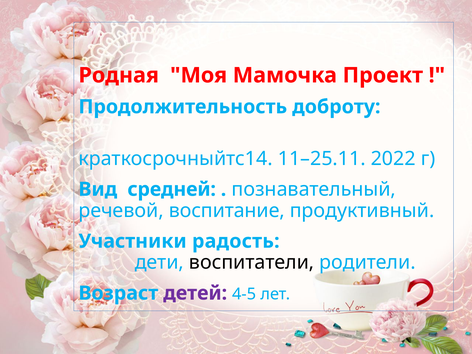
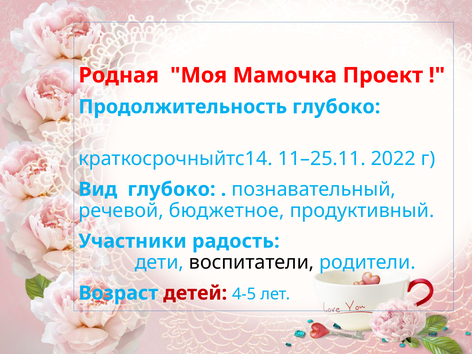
Продолжительность доброту: доброту -> глубоко
Вид средней: средней -> глубоко
воспитание: воспитание -> бюджетное
детей colour: purple -> red
